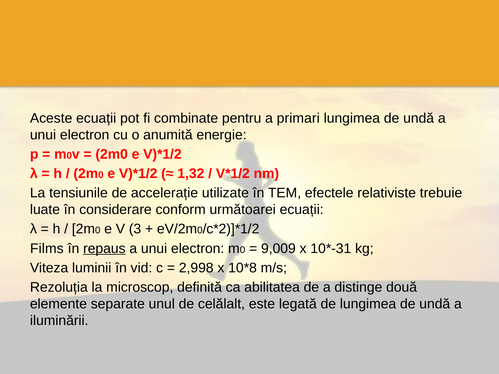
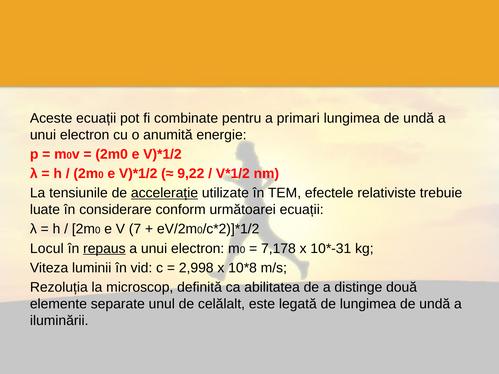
1,32: 1,32 -> 9,22
accelerație underline: none -> present
3: 3 -> 7
Films: Films -> Locul
9,009: 9,009 -> 7,178
